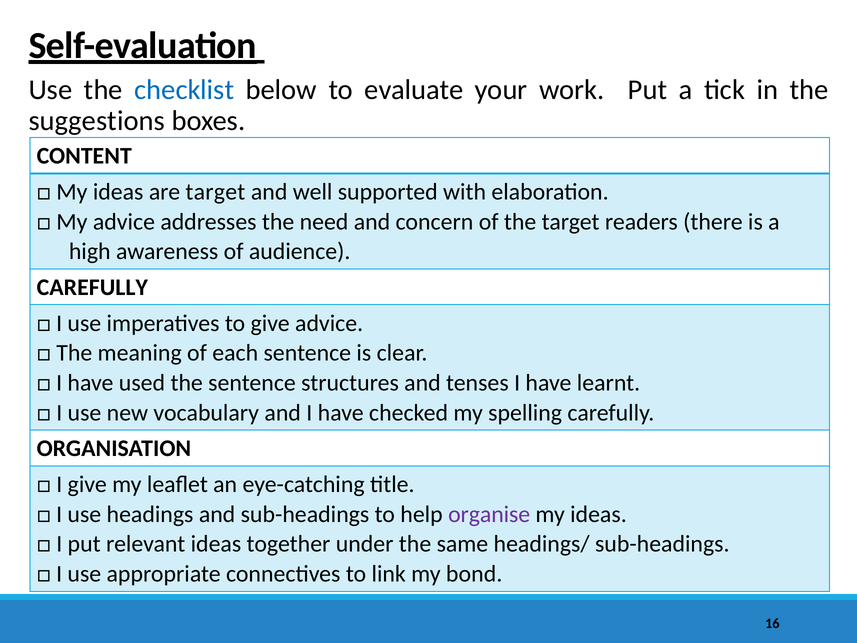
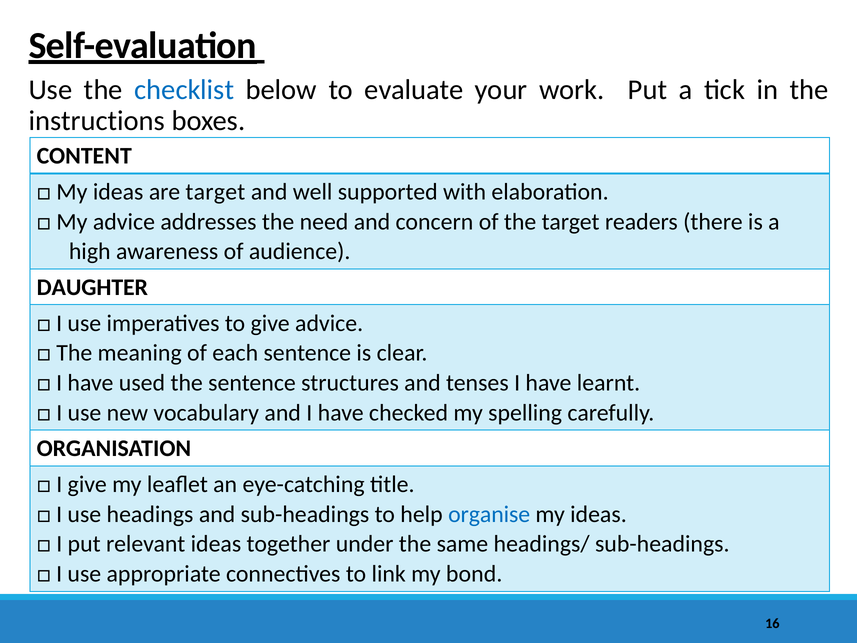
suggestions: suggestions -> instructions
CAREFULLY at (92, 287): CAREFULLY -> DAUGHTER
organise colour: purple -> blue
